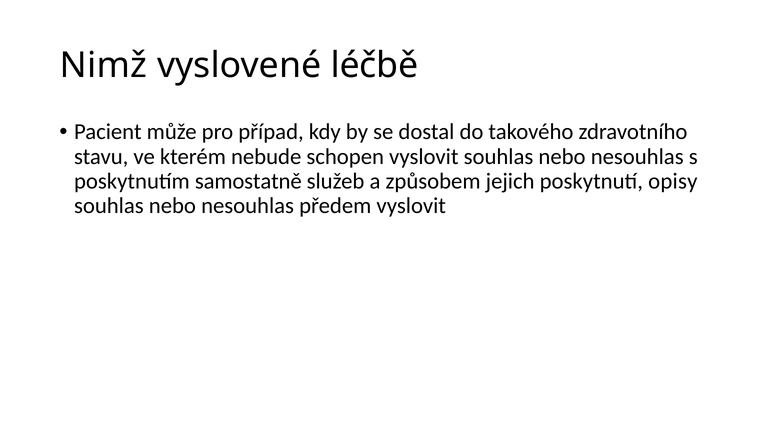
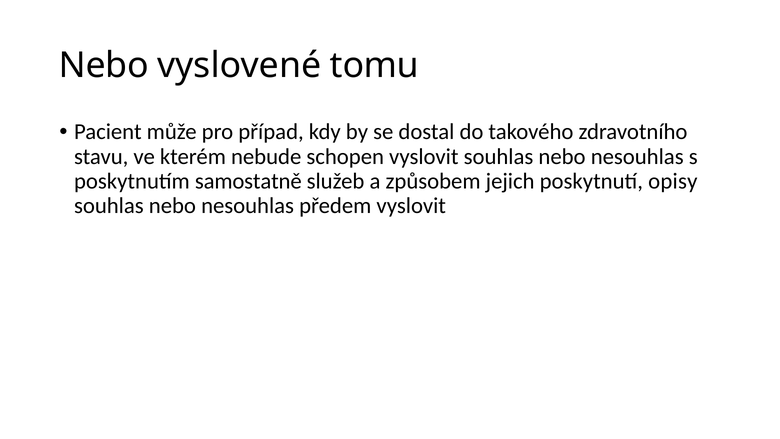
Nimž at (103, 66): Nimž -> Nebo
léčbě: léčbě -> tomu
